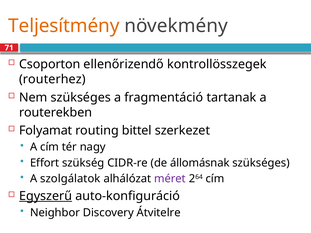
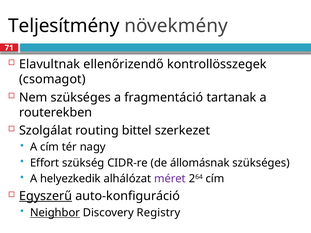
Teljesítmény colour: orange -> black
Csoporton: Csoporton -> Elavultnak
routerhez: routerhez -> csomagot
Folyamat: Folyamat -> Szolgálat
szolgálatok: szolgálatok -> helyezkedik
Neighbor underline: none -> present
Átvitelre: Átvitelre -> Registry
